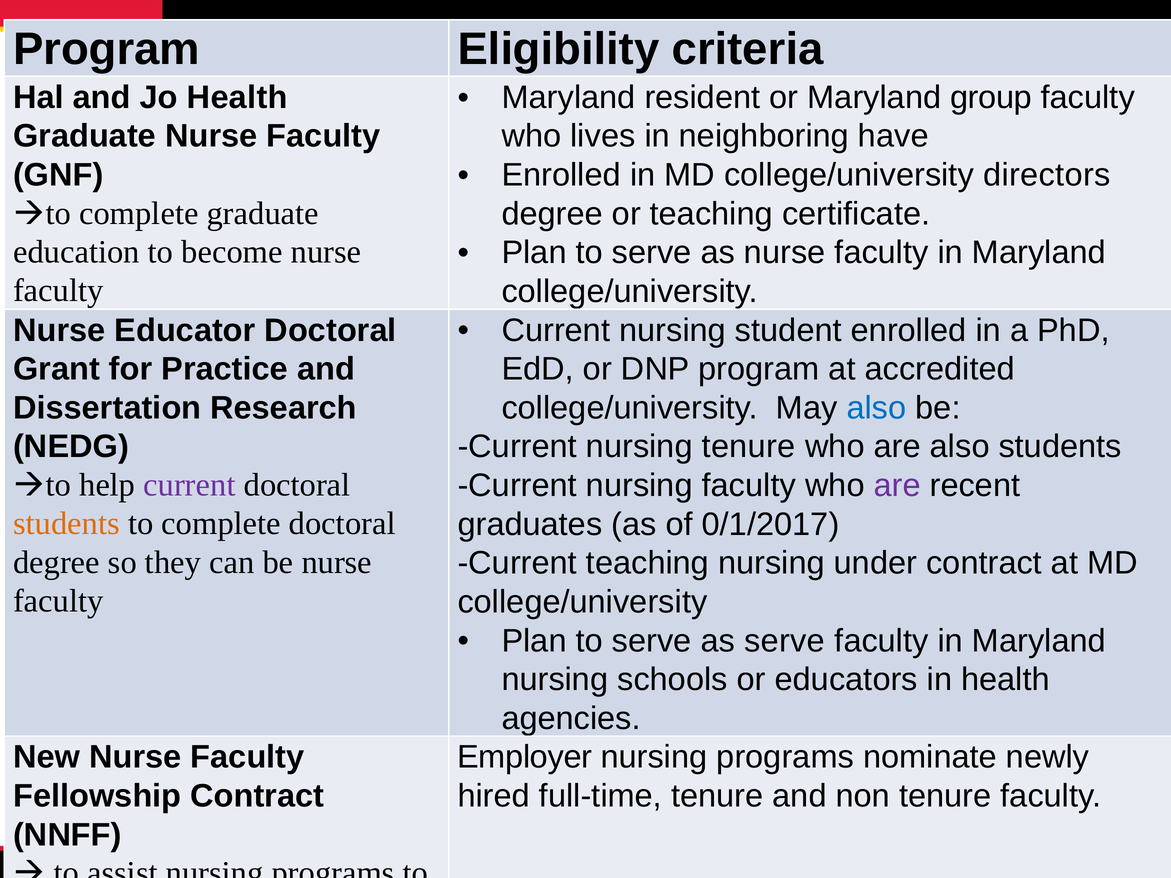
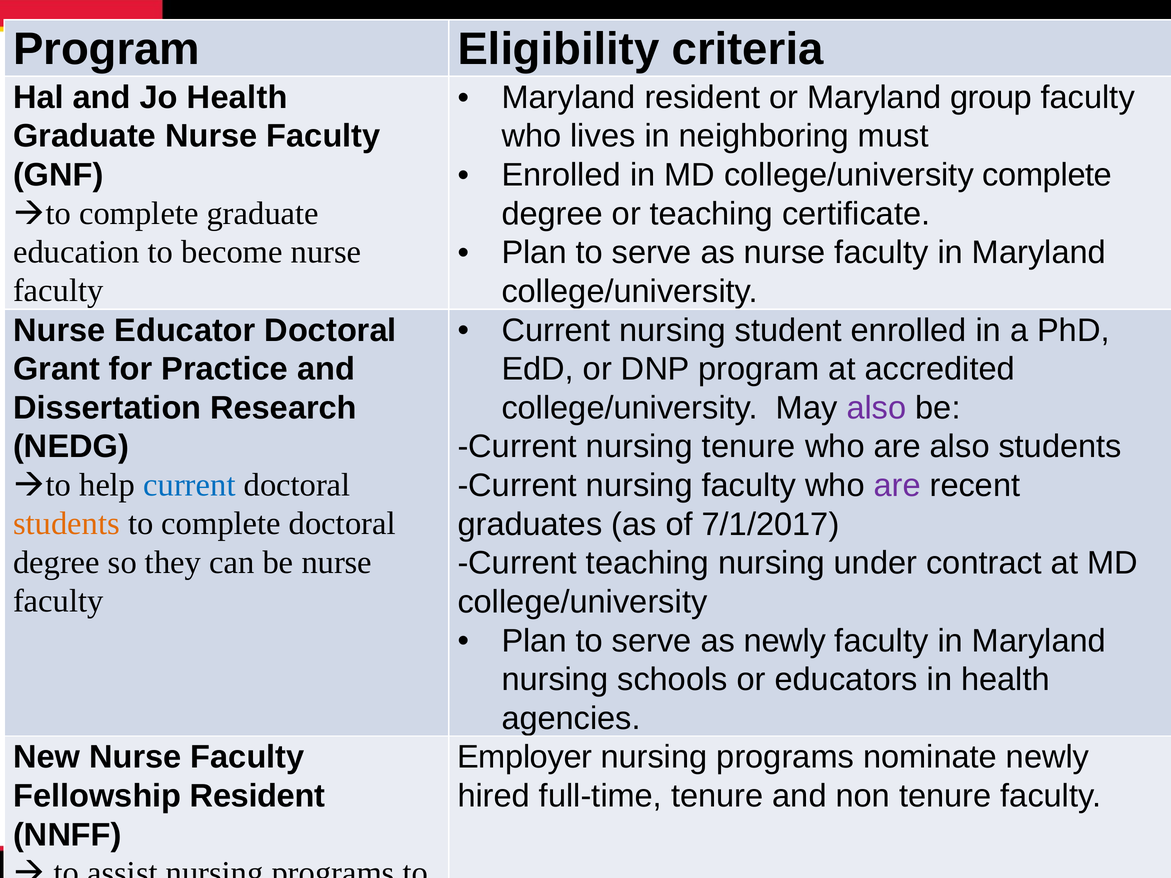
have: have -> must
college/university directors: directors -> complete
also at (876, 408) colour: blue -> purple
current at (189, 485) colour: purple -> blue
0/1/2017: 0/1/2017 -> 7/1/2017
as serve: serve -> newly
Fellowship Contract: Contract -> Resident
